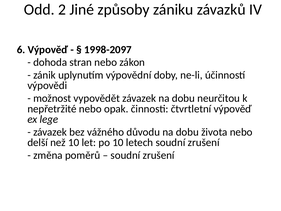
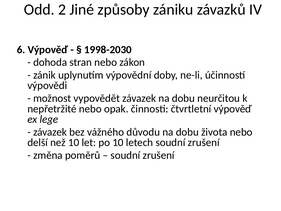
1998-2097: 1998-2097 -> 1998-2030
